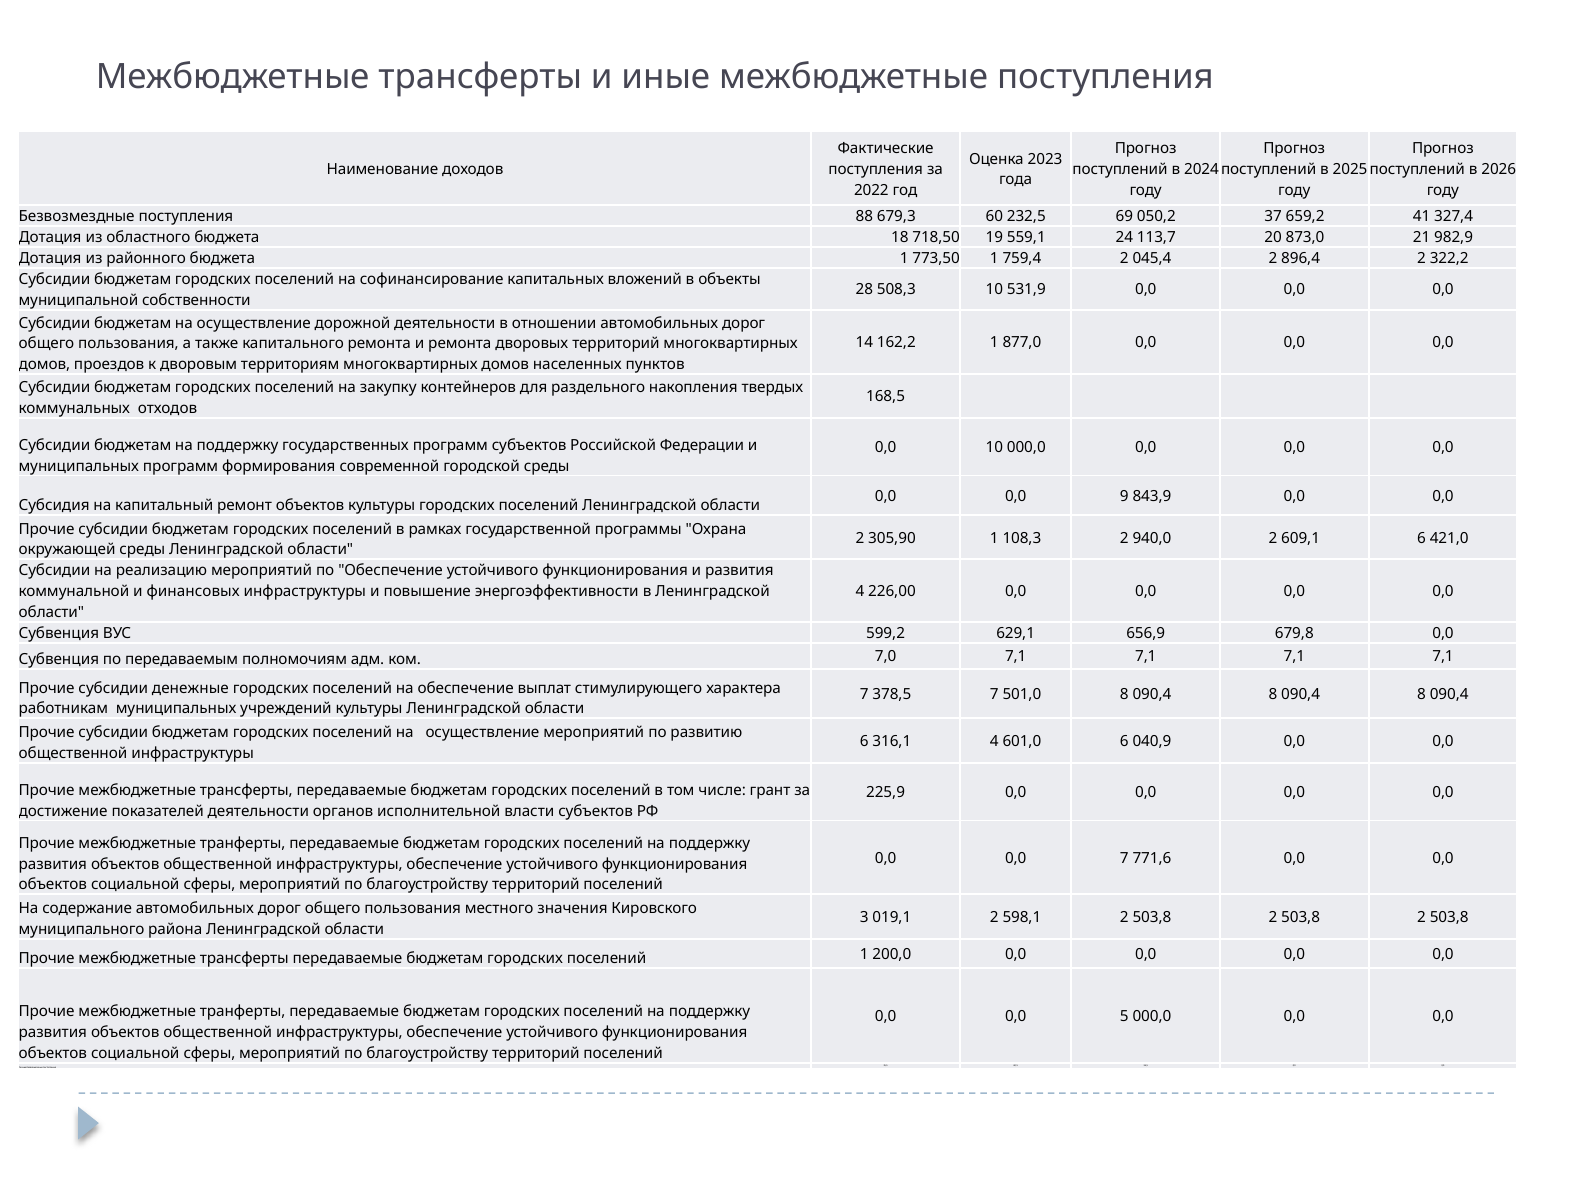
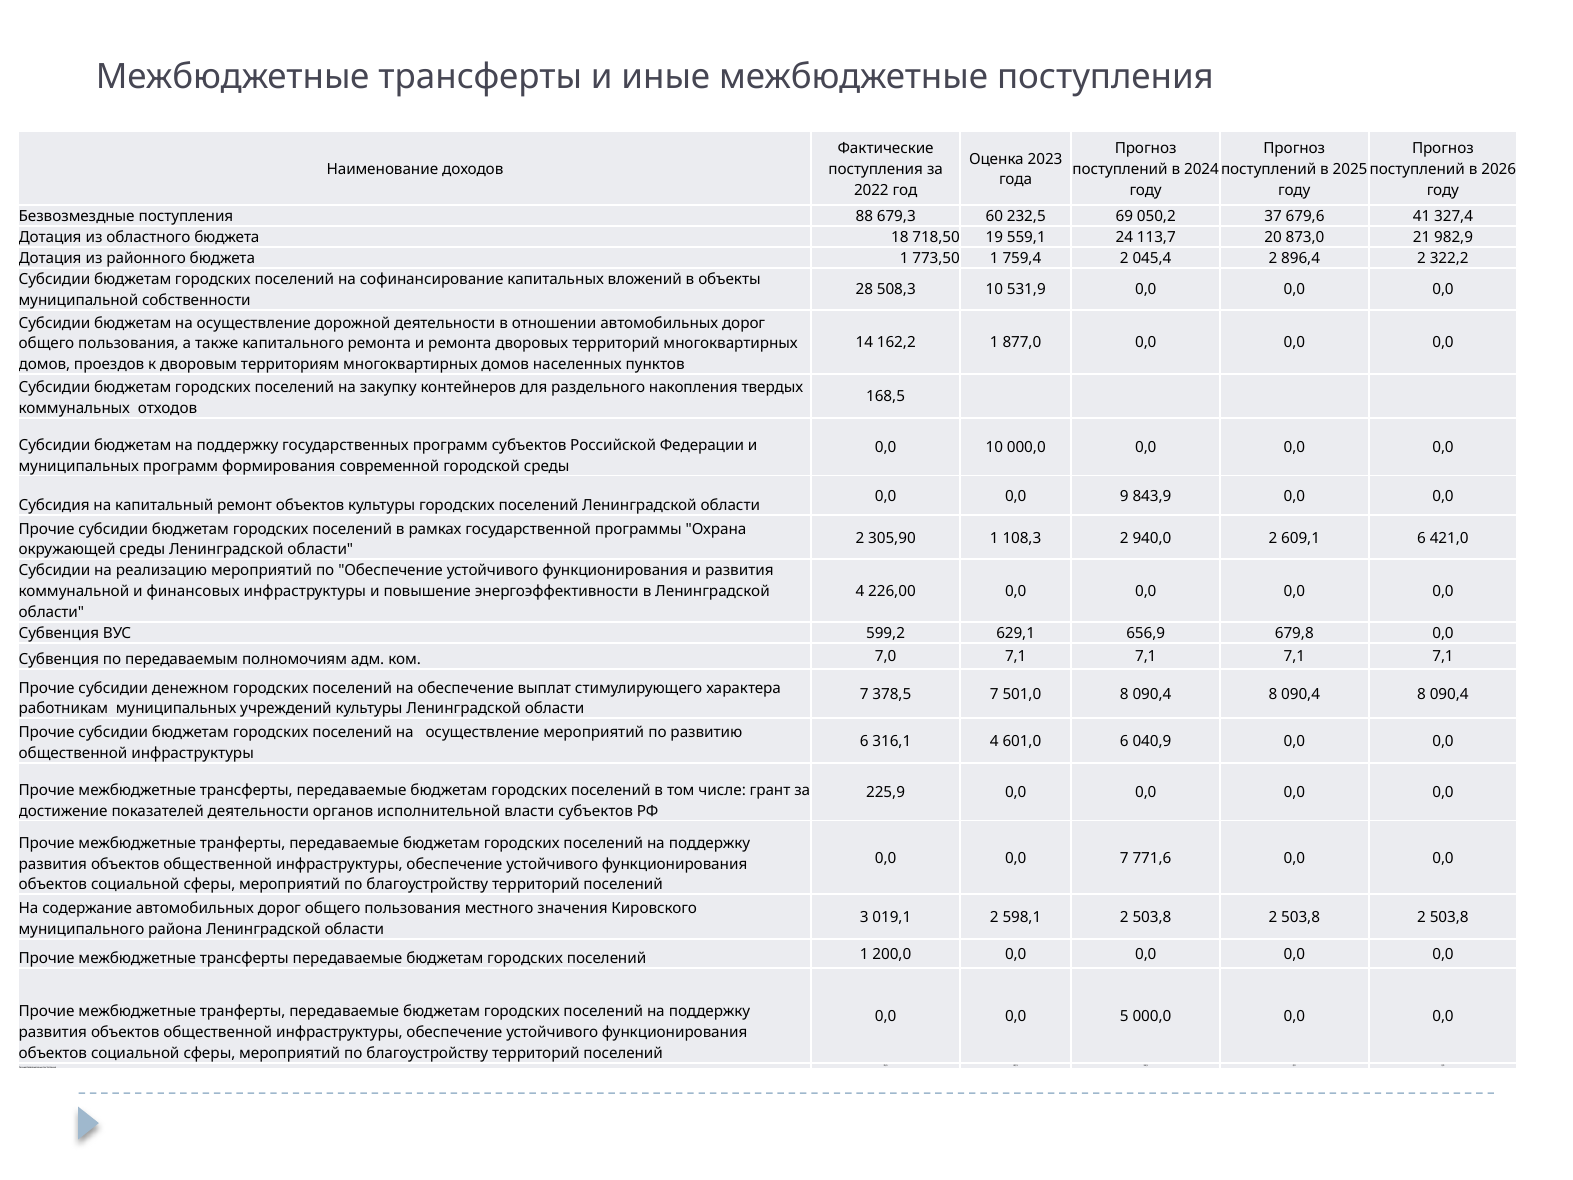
659,2: 659,2 -> 679,6
денежные: денежные -> денежном
